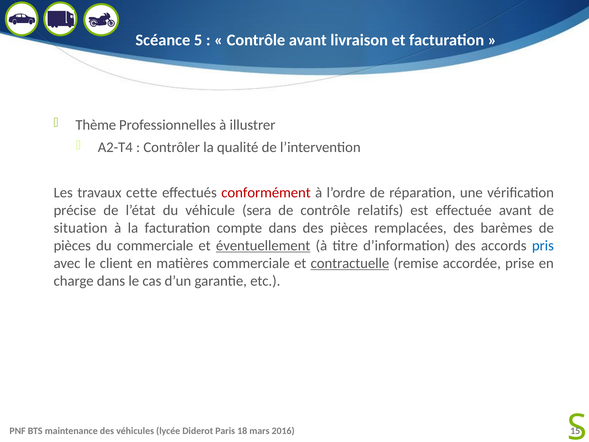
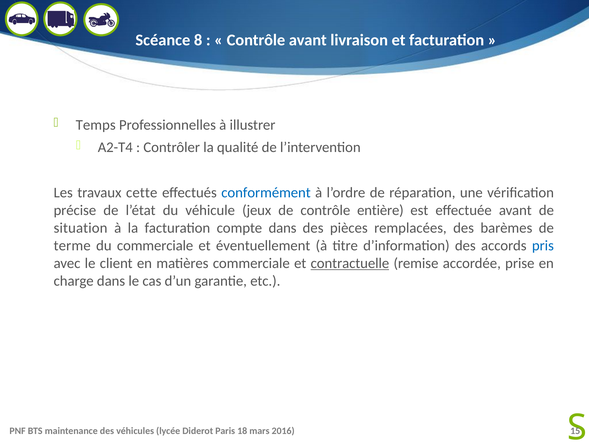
5: 5 -> 8
Thème: Thème -> Temps
conformément colour: red -> blue
sera: sera -> jeux
relatifs: relatifs -> entière
pièces at (72, 246): pièces -> terme
éventuellement underline: present -> none
